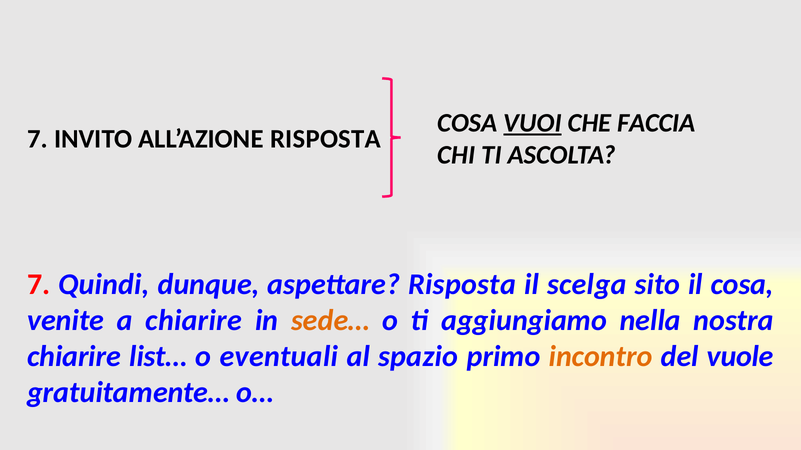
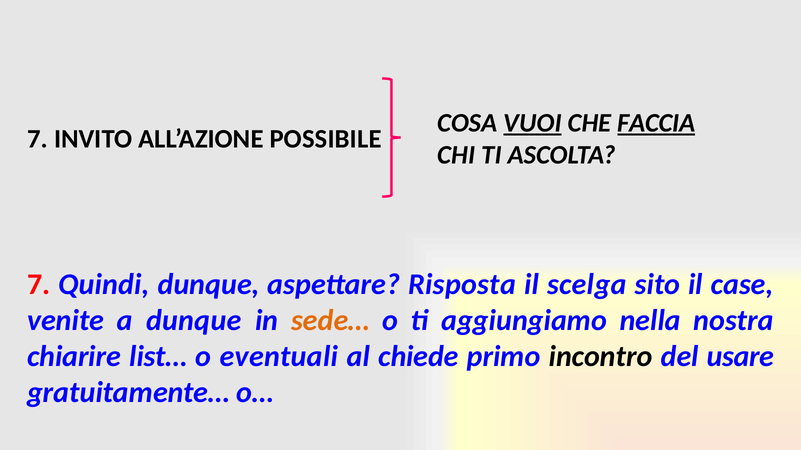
FACCIA underline: none -> present
ALL’AZIONE RISPOSTA: RISPOSTA -> POSSIBILE
il cosa: cosa -> case
a chiarire: chiarire -> dunque
spazio: spazio -> chiede
incontro colour: orange -> black
vuole: vuole -> usare
